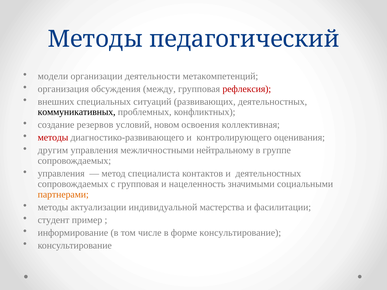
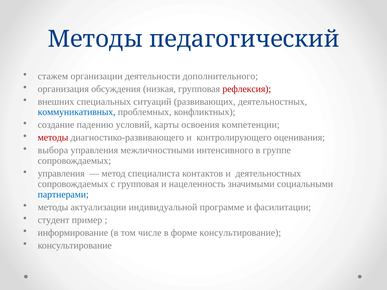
модели: модели -> стажем
метакомпетенций: метакомпетенций -> дополнительного
между: между -> низкая
коммуникативных colour: black -> blue
резервов: резервов -> падению
новом: новом -> карты
коллективная: коллективная -> компетенции
другим: другим -> выбора
нейтральному: нейтральному -> интенсивного
партнерами colour: orange -> blue
мастерства: мастерства -> программе
